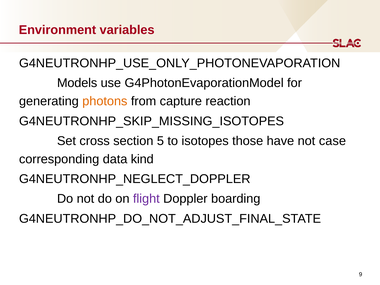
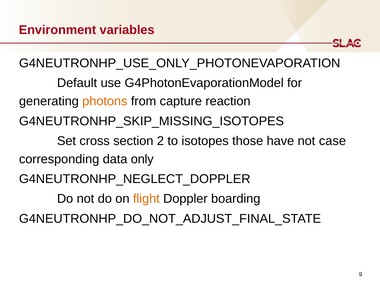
Models: Models -> Default
5: 5 -> 2
kind: kind -> only
flight colour: purple -> orange
